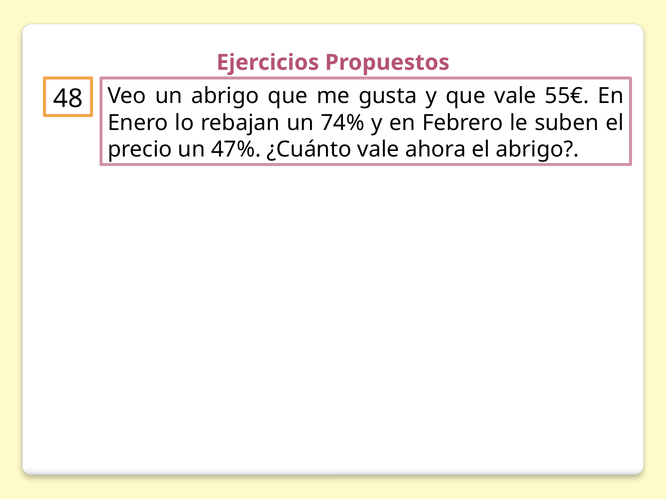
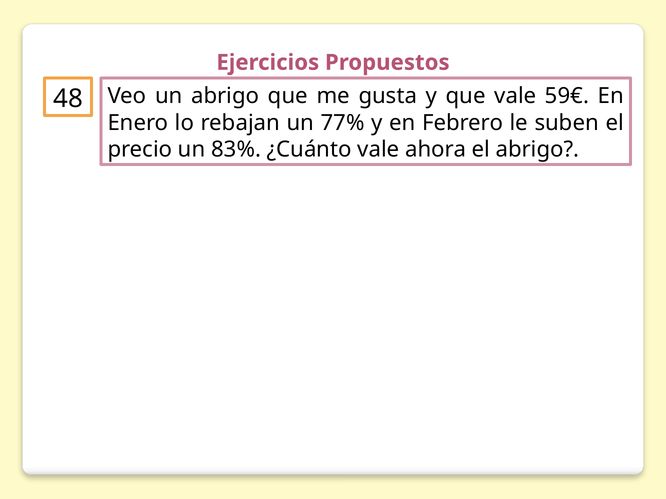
55€: 55€ -> 59€
74%: 74% -> 77%
47%: 47% -> 83%
